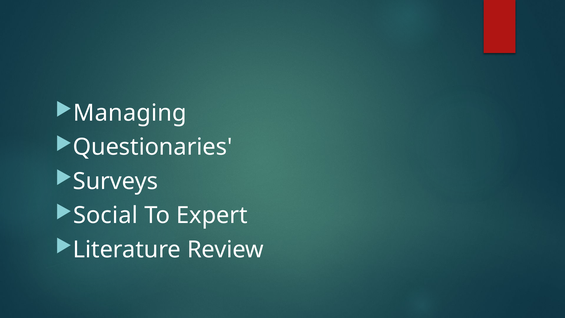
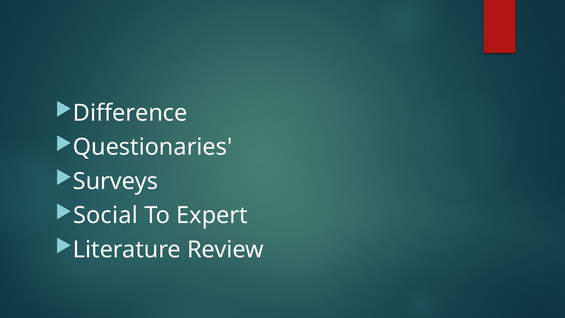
Managing: Managing -> Difference
